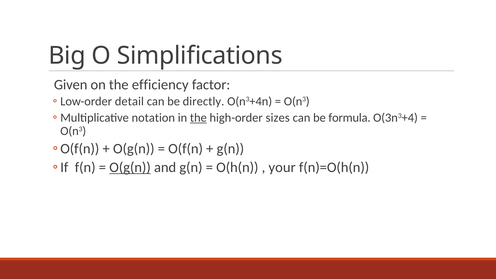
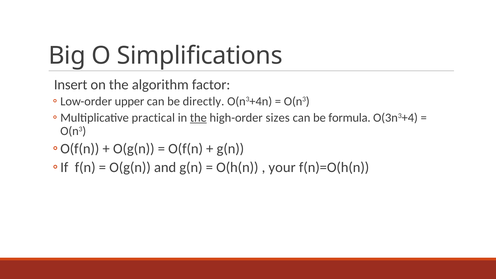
Given: Given -> Insert
efficiency: efficiency -> algorithm
detail: detail -> upper
notation: notation -> practical
O(g(n at (130, 167) underline: present -> none
